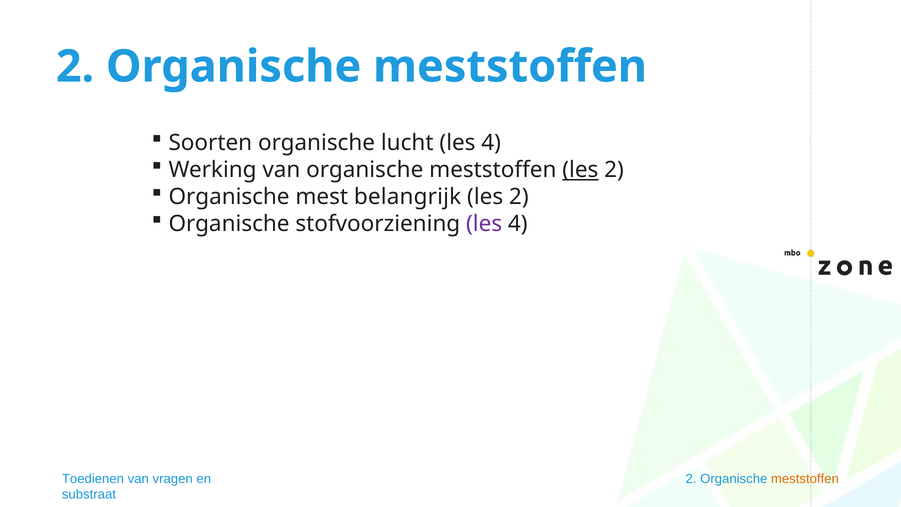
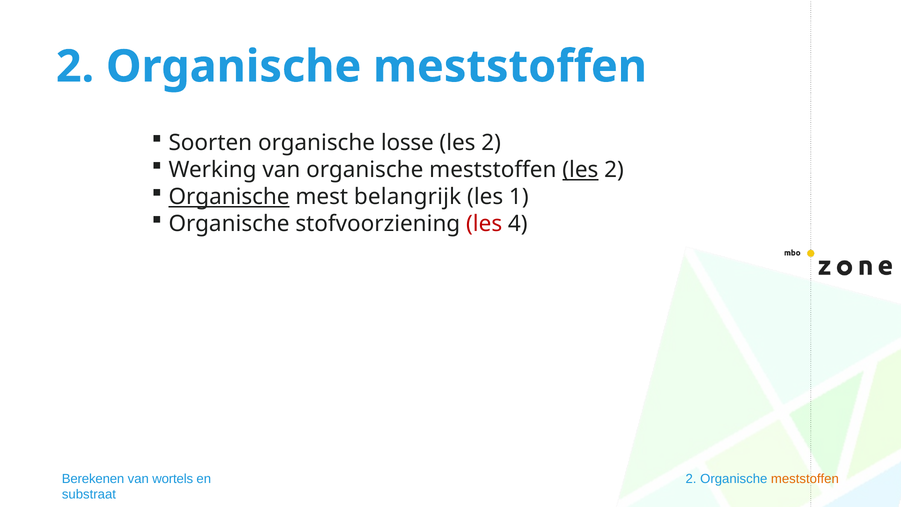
lucht: lucht -> losse
4 at (491, 143): 4 -> 2
Organische at (229, 197) underline: none -> present
2 at (519, 197): 2 -> 1
les at (484, 224) colour: purple -> red
Toedienen: Toedienen -> Berekenen
vragen: vragen -> wortels
